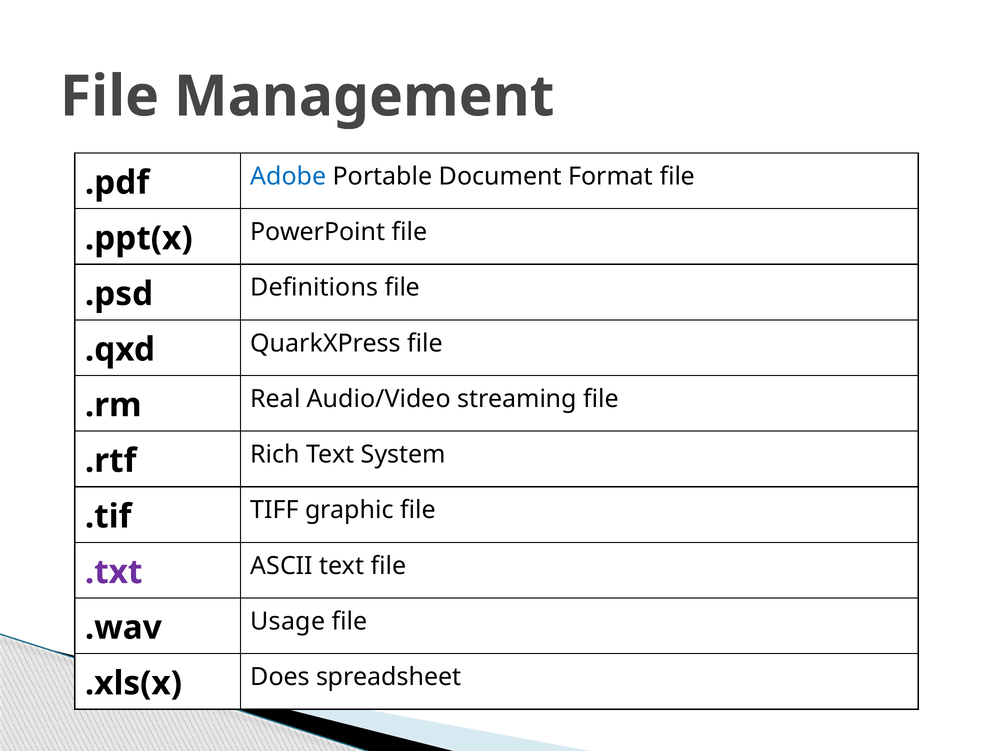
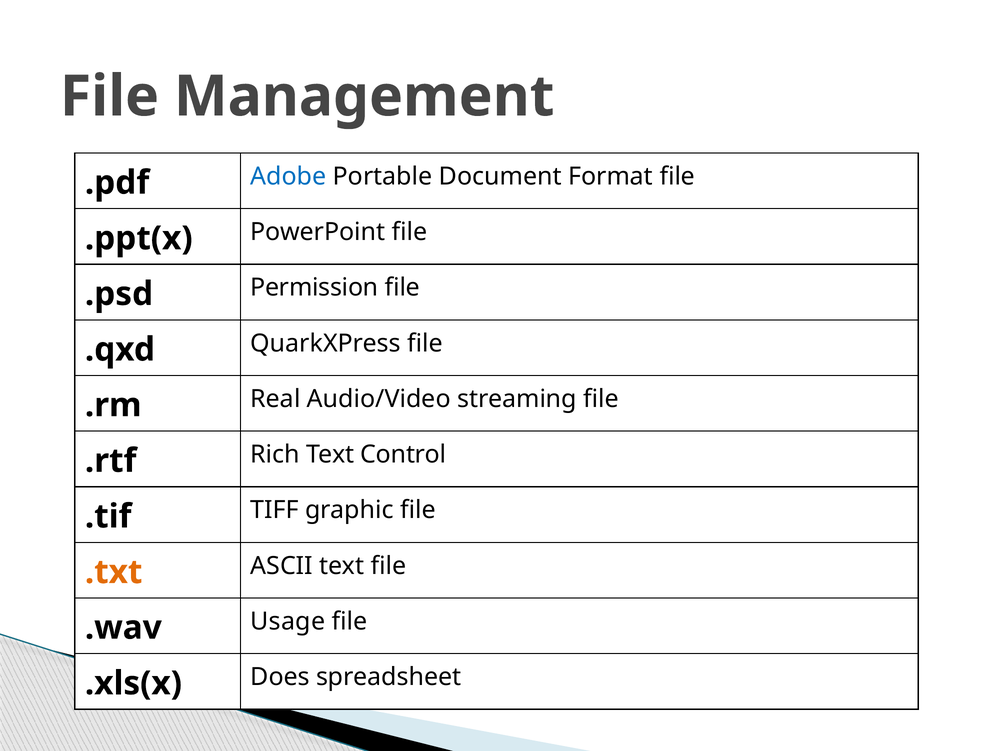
Definitions: Definitions -> Permission
System: System -> Control
.txt colour: purple -> orange
